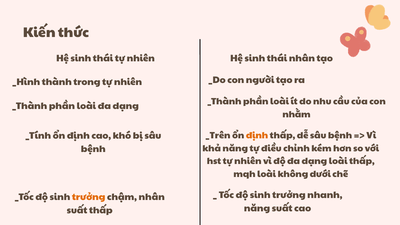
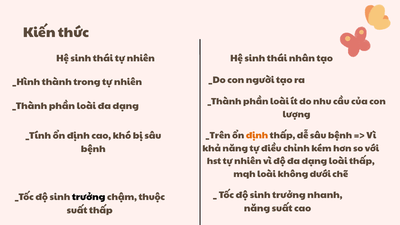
nhằm: nhằm -> lượng
trưởng at (89, 197) colour: orange -> black
chậm nhân: nhân -> thuộc
